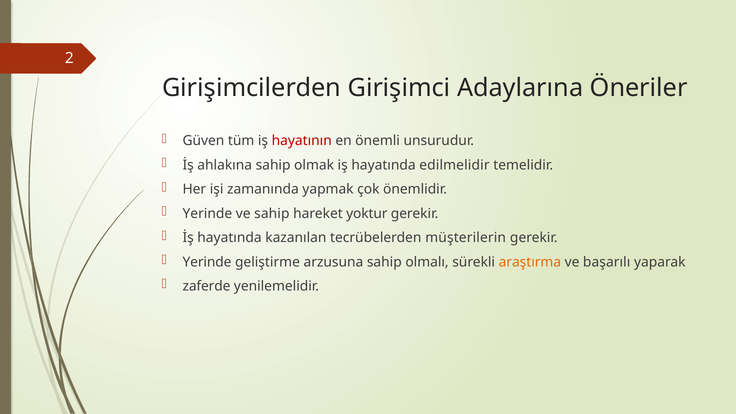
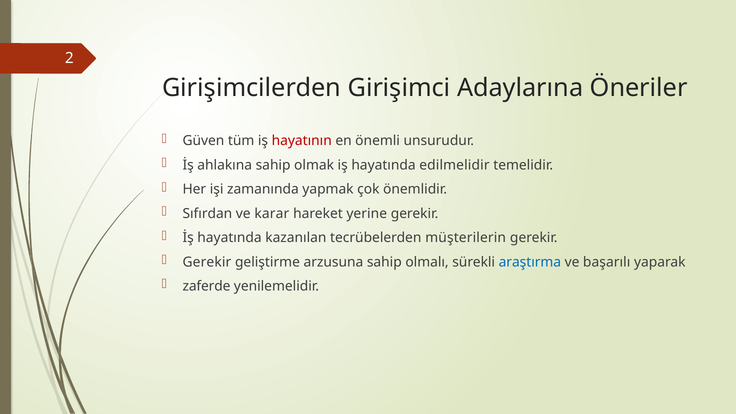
Yerinde at (207, 214): Yerinde -> Sıfırdan
ve sahip: sahip -> karar
yoktur: yoktur -> yerine
Yerinde at (207, 262): Yerinde -> Gerekir
araştırma colour: orange -> blue
